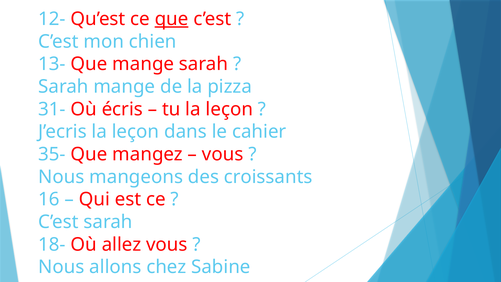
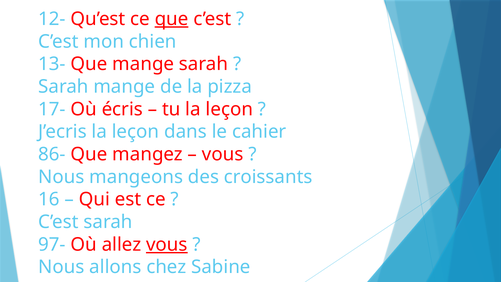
31-: 31- -> 17-
35-: 35- -> 86-
18-: 18- -> 97-
vous at (167, 244) underline: none -> present
